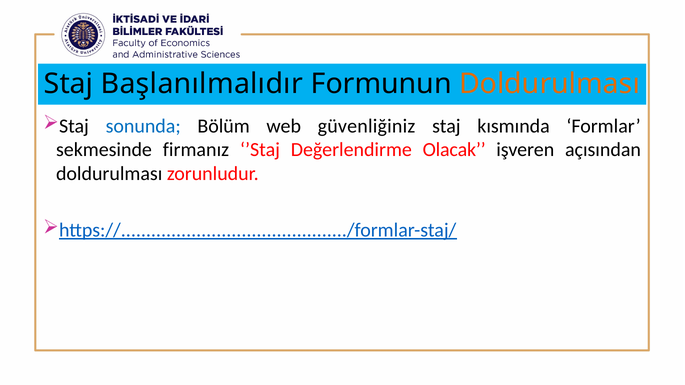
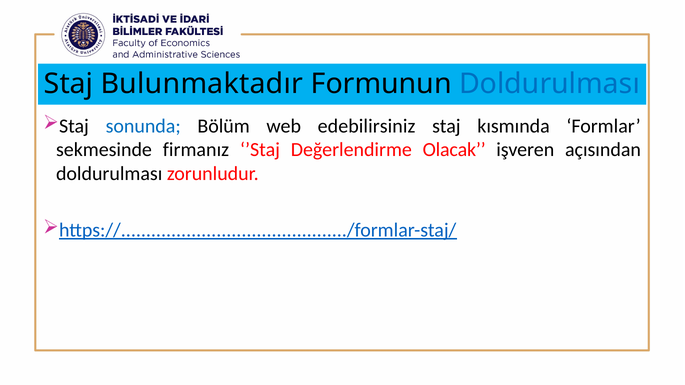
Başlanılmalıdır: Başlanılmalıdır -> Bulunmaktadır
Doldurulması at (550, 84) colour: orange -> blue
güvenliğiniz: güvenliğiniz -> edebilirsiniz
